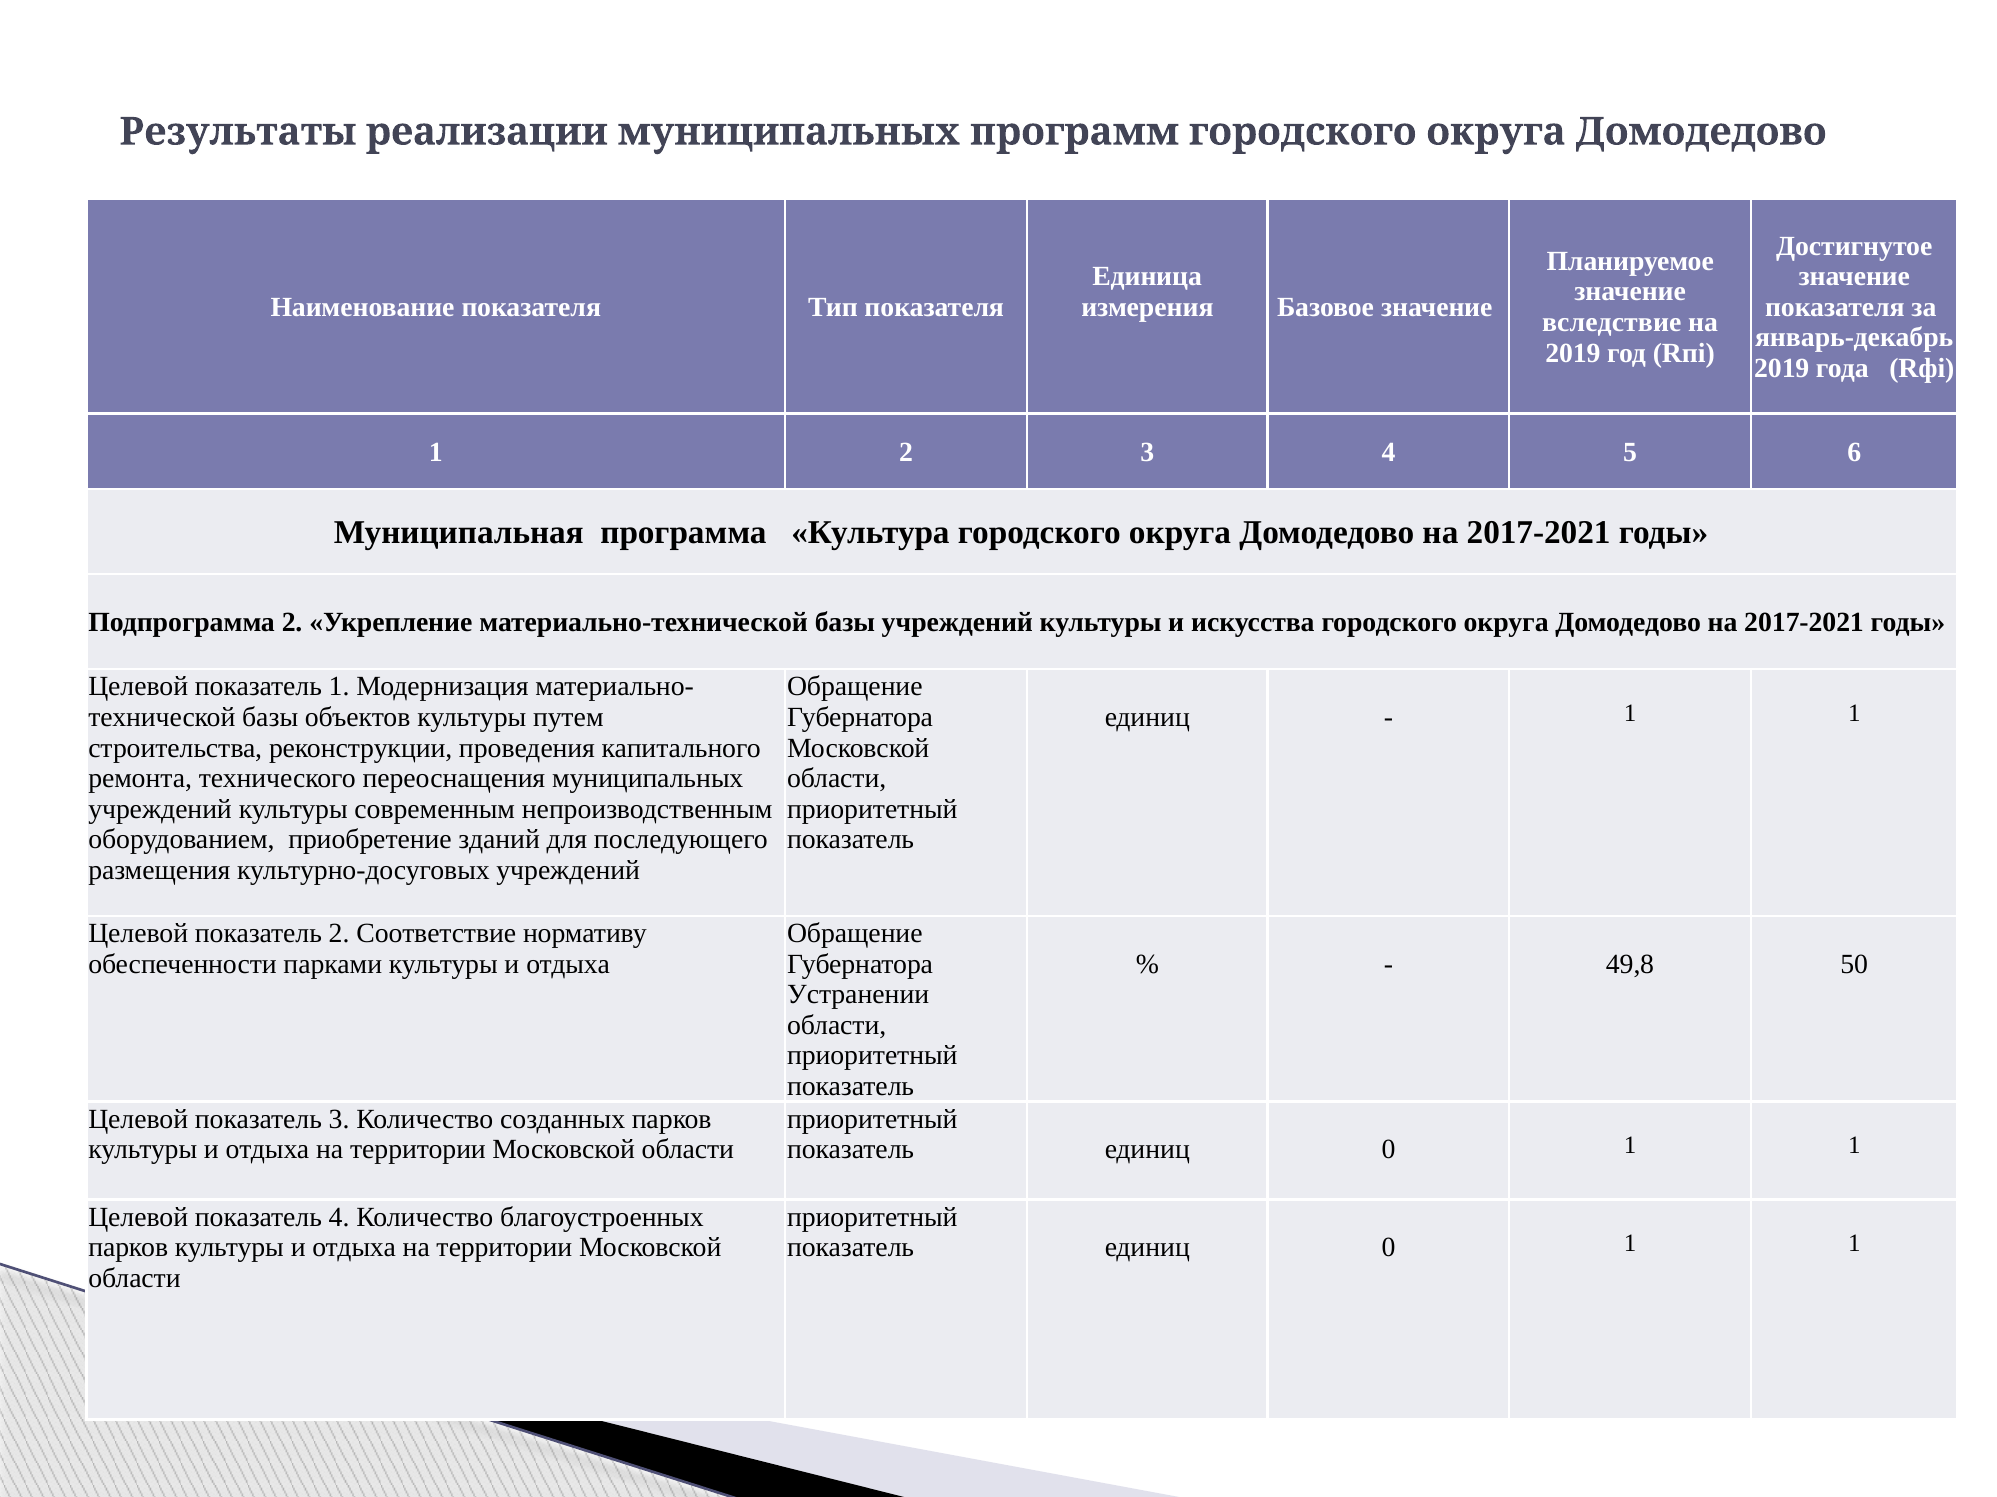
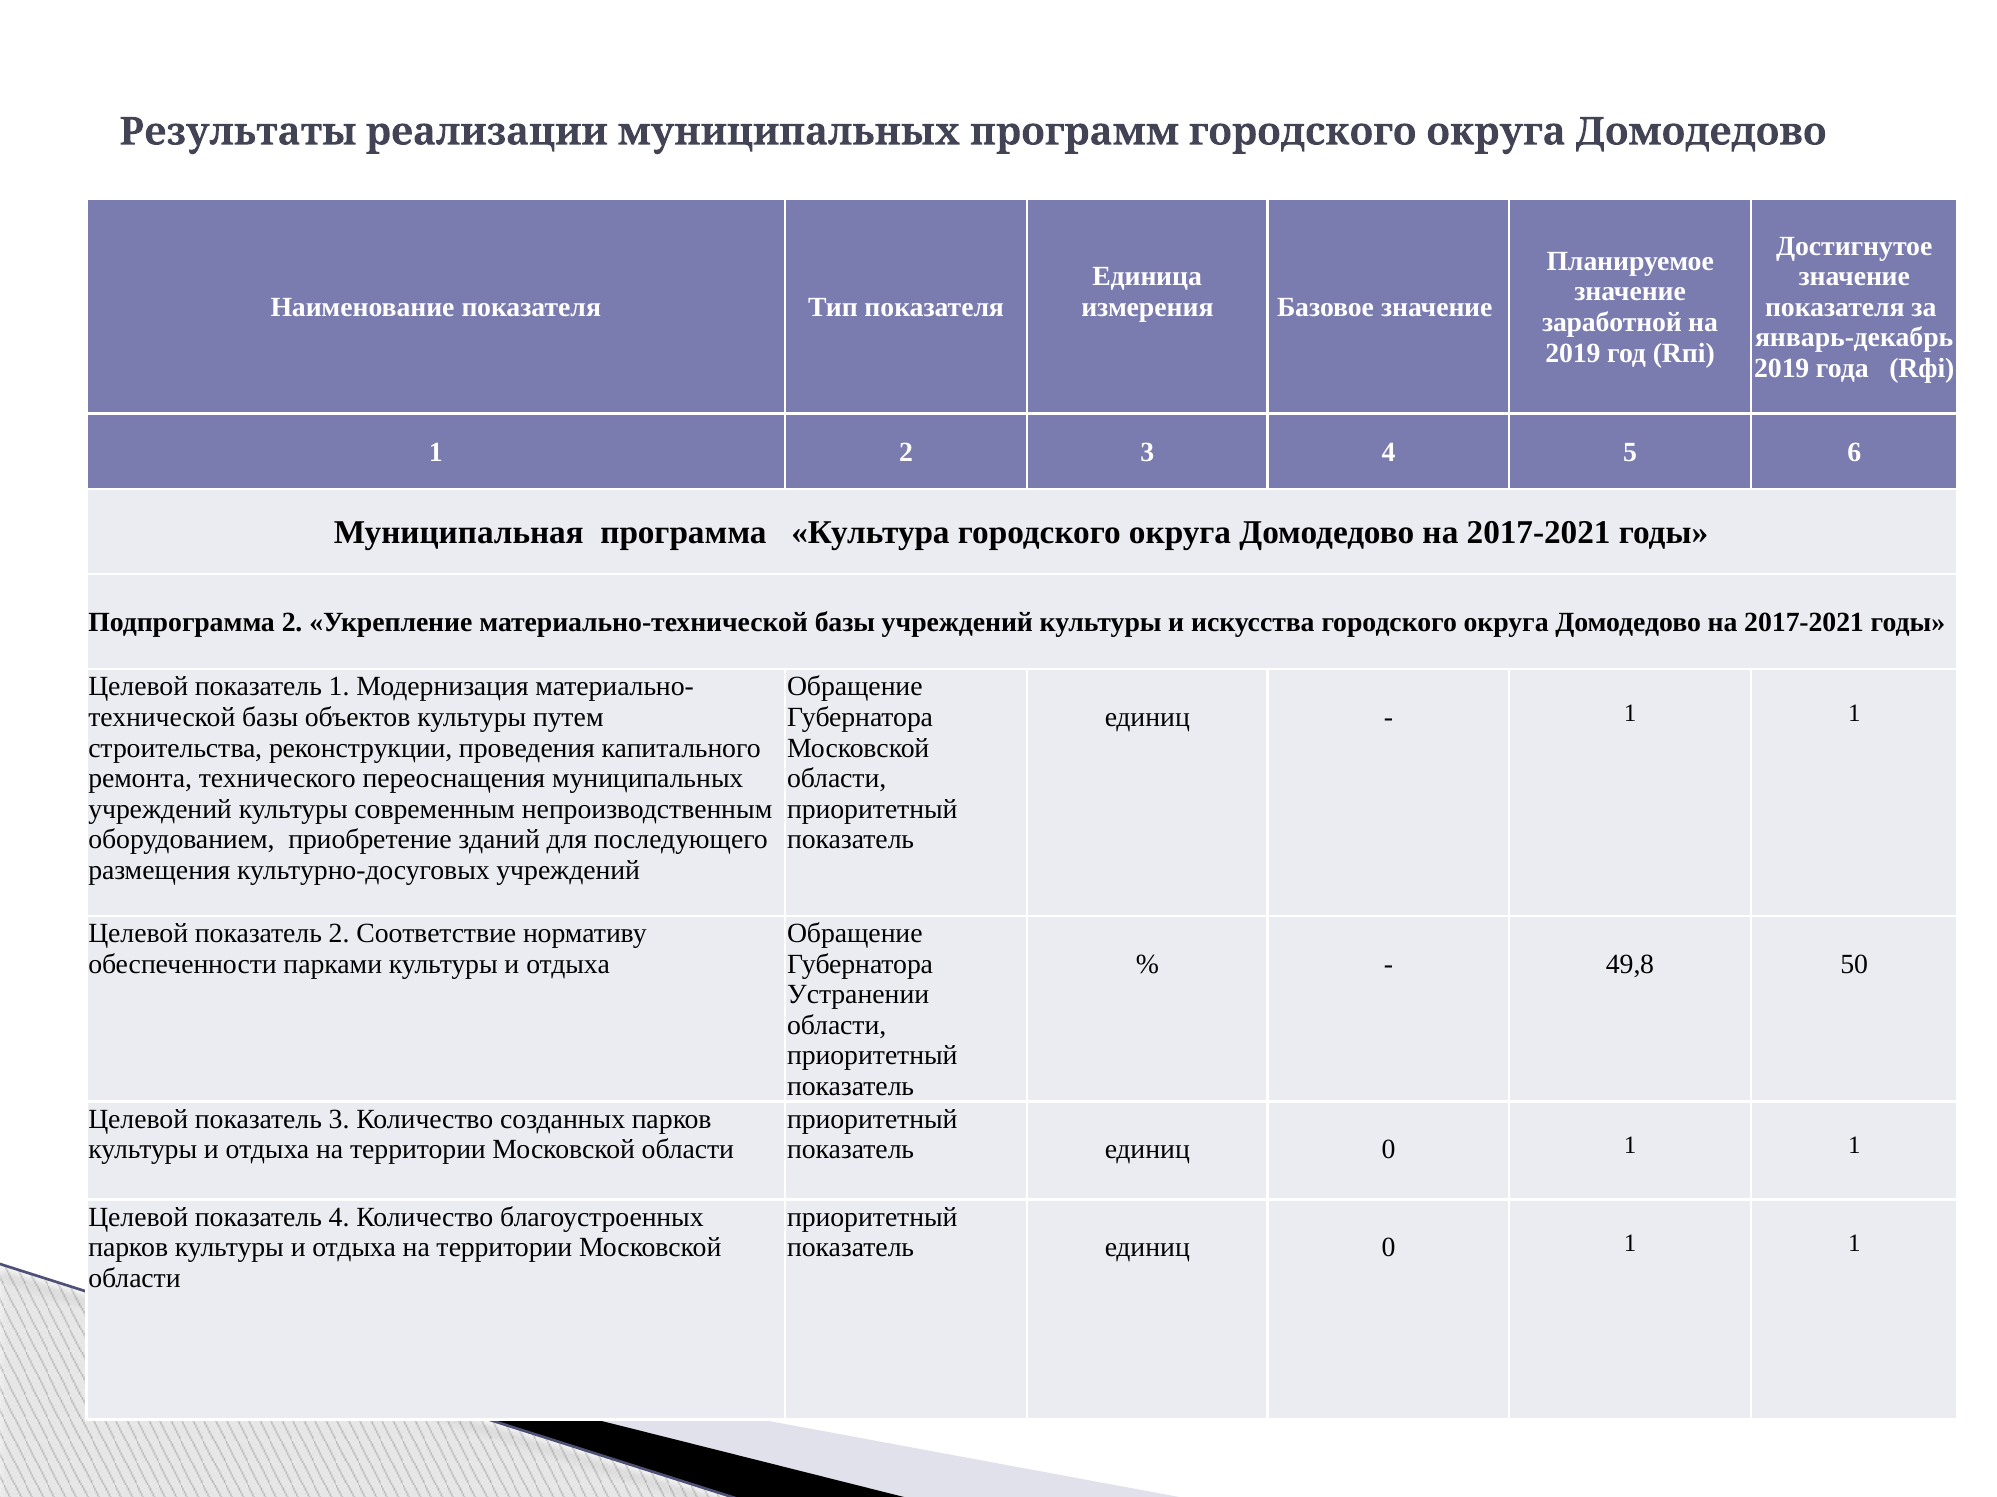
вследствие: вследствие -> заработной
